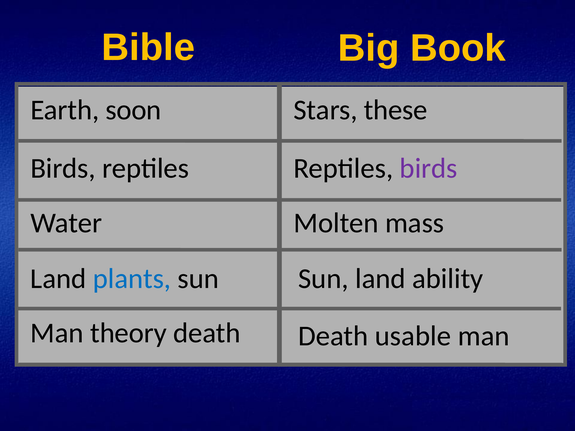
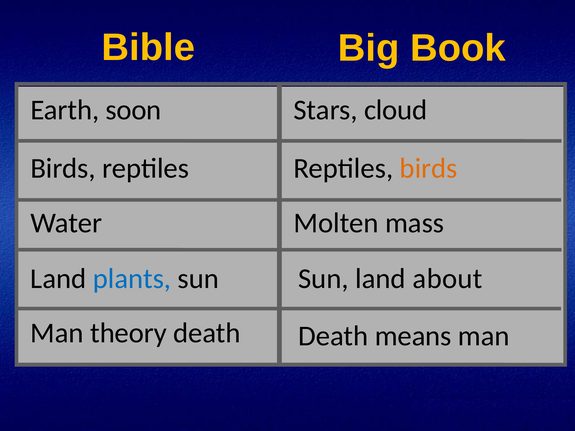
these: these -> cloud
birds at (429, 169) colour: purple -> orange
ability: ability -> about
usable: usable -> means
